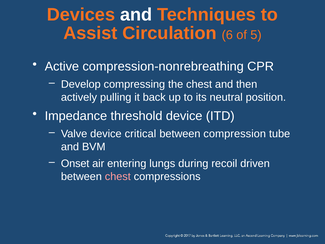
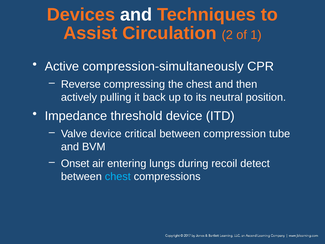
6: 6 -> 2
5: 5 -> 1
compression-nonrebreathing: compression-nonrebreathing -> compression-simultaneously
Develop: Develop -> Reverse
driven: driven -> detect
chest at (118, 176) colour: pink -> light blue
